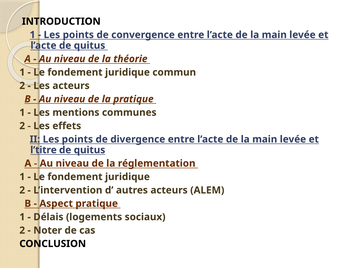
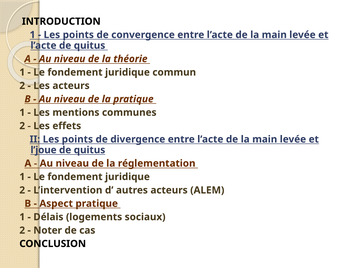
l’titre: l’titre -> l’joue
